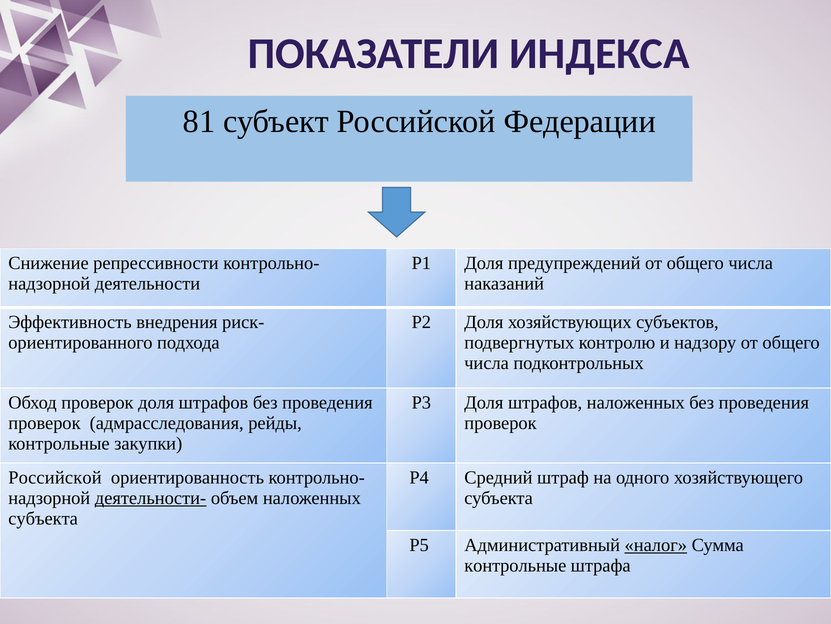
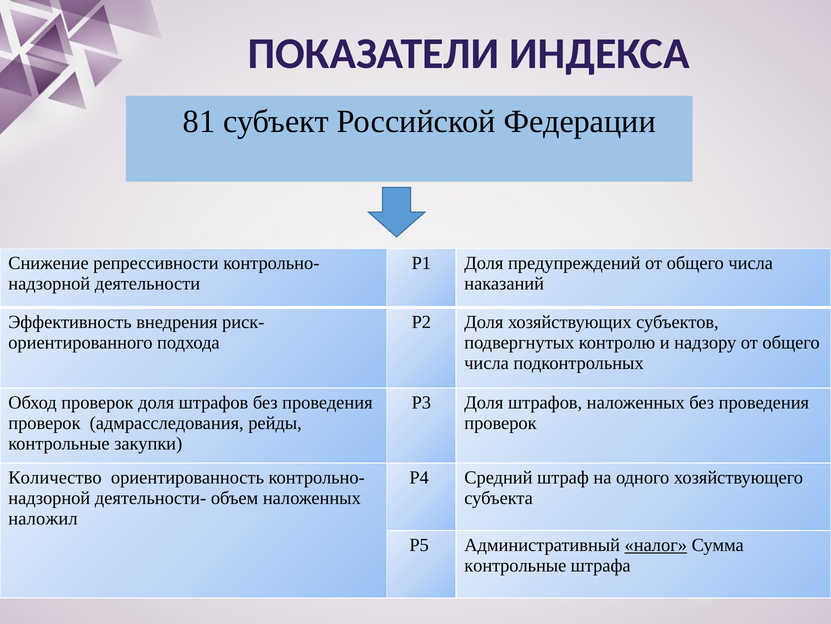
Российской at (55, 477): Российской -> Количество
деятельности- underline: present -> none
субъекта at (43, 518): субъекта -> наложил
